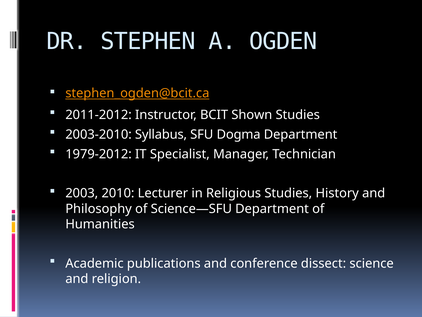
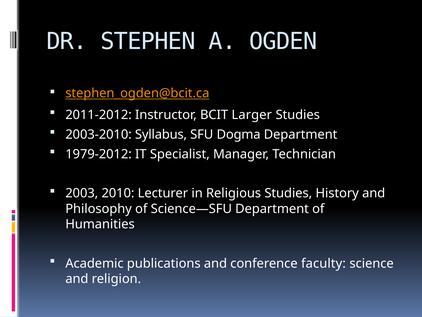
Shown: Shown -> Larger
dissect: dissect -> faculty
